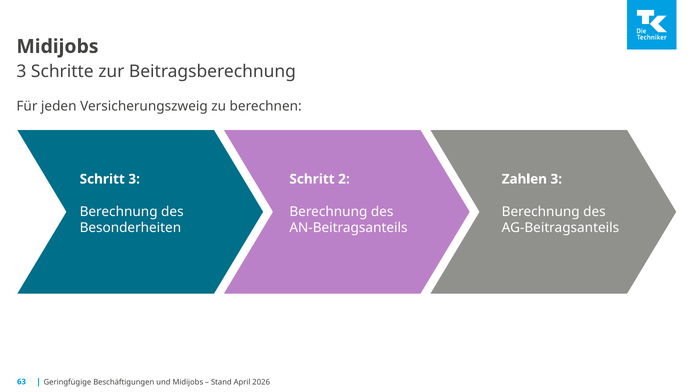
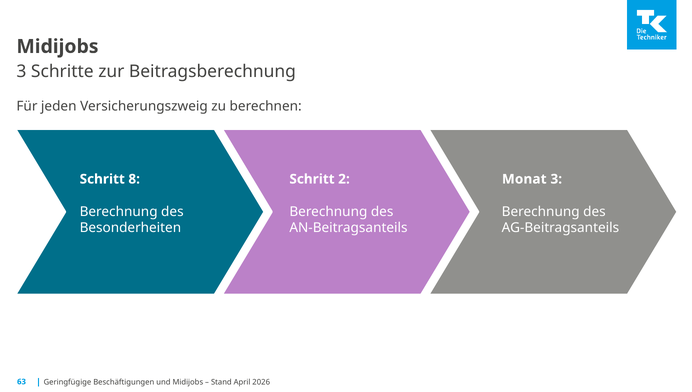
Schritt 3: 3 -> 8
Zahlen: Zahlen -> Monat
